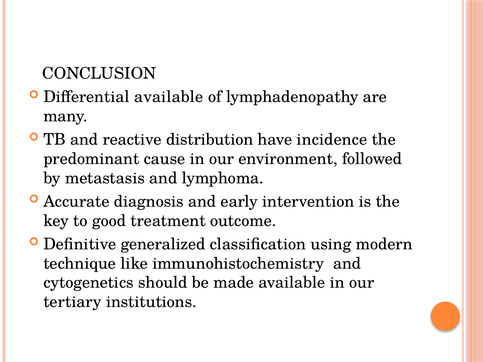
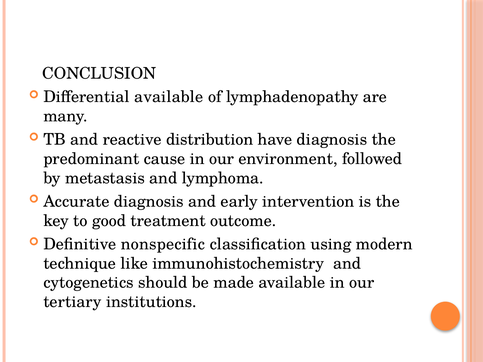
have incidence: incidence -> diagnosis
generalized: generalized -> nonspecific
